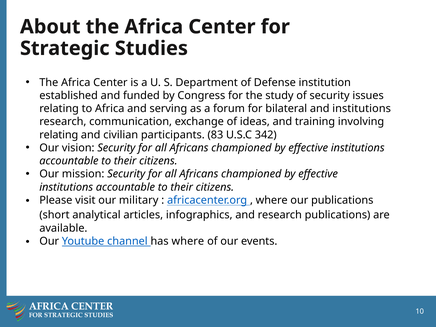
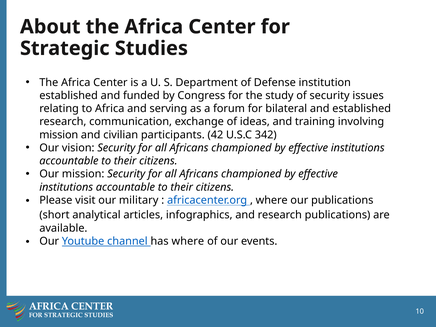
and institutions: institutions -> established
relating at (59, 135): relating -> mission
83: 83 -> 42
